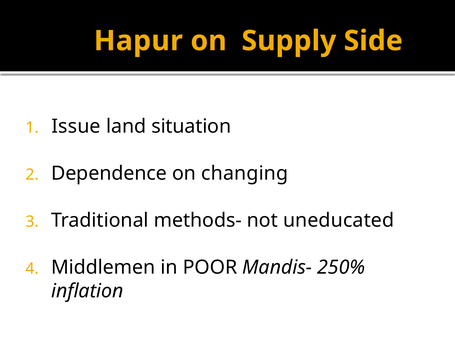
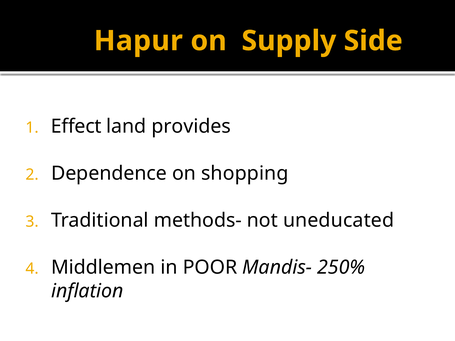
Issue: Issue -> Effect
situation: situation -> provides
changing: changing -> shopping
